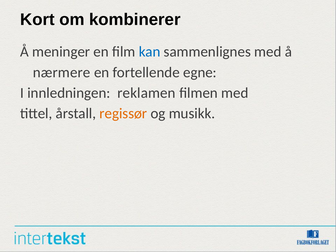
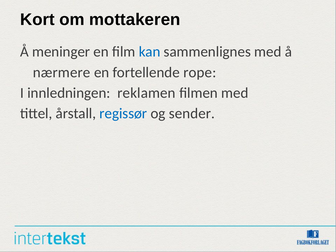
kombinerer: kombinerer -> mottakeren
egne: egne -> rope
regissør colour: orange -> blue
musikk: musikk -> sender
